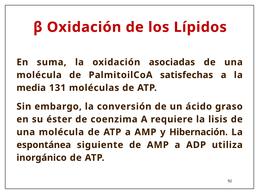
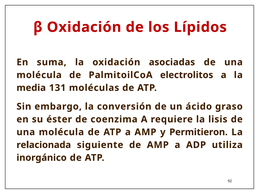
satisfechas: satisfechas -> electrolitos
Hibernación: Hibernación -> Permitieron
espontánea: espontánea -> relacionada
